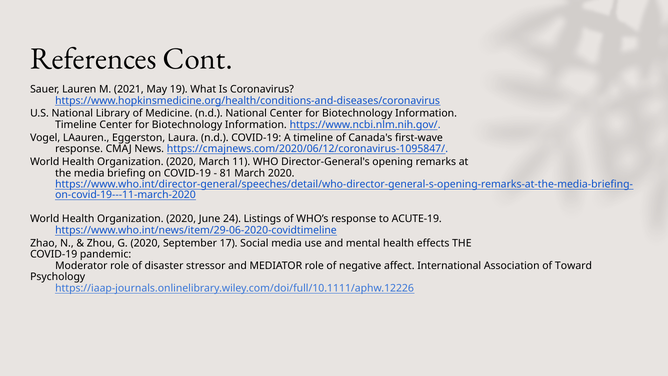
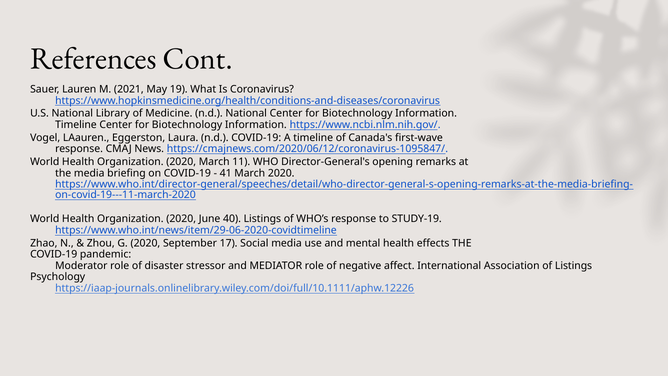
81: 81 -> 41
24: 24 -> 40
ACUTE-19: ACUTE-19 -> STUDY-19
of Toward: Toward -> Listings
